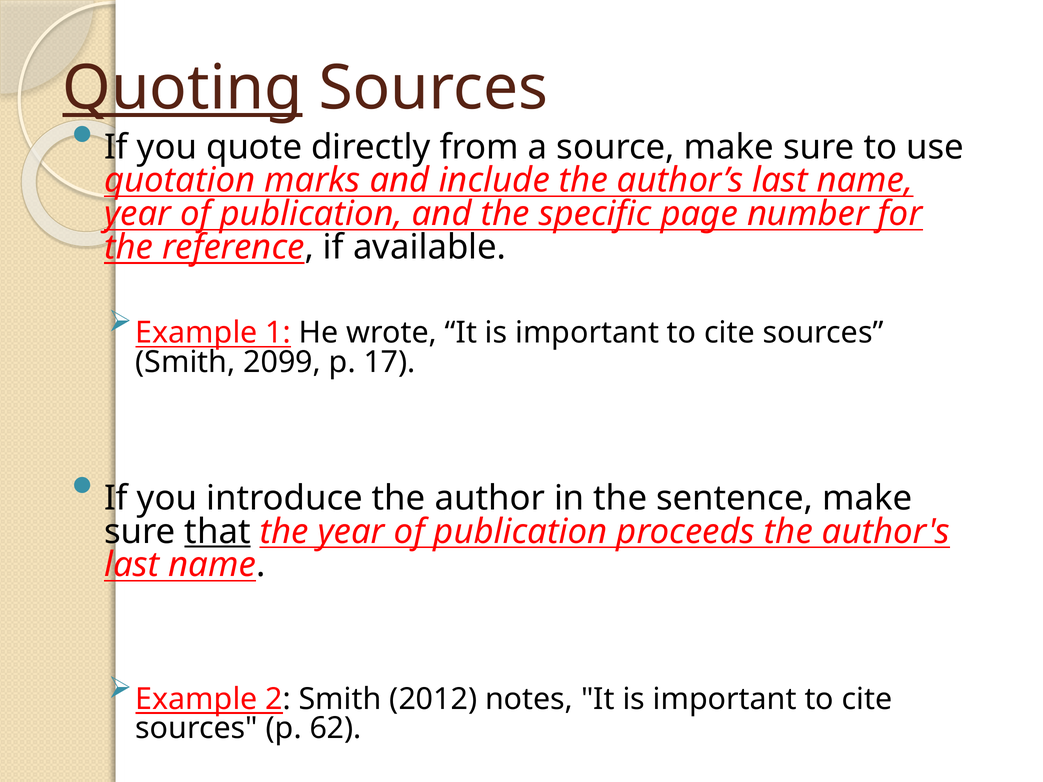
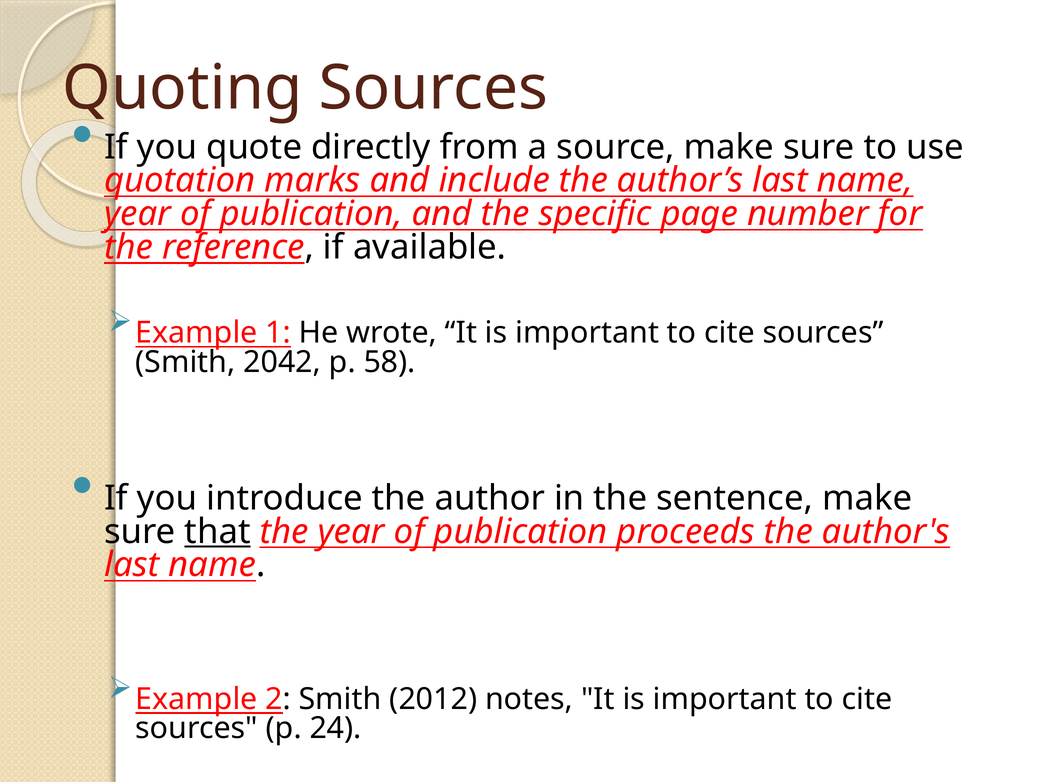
Quoting underline: present -> none
2099: 2099 -> 2042
17: 17 -> 58
62: 62 -> 24
